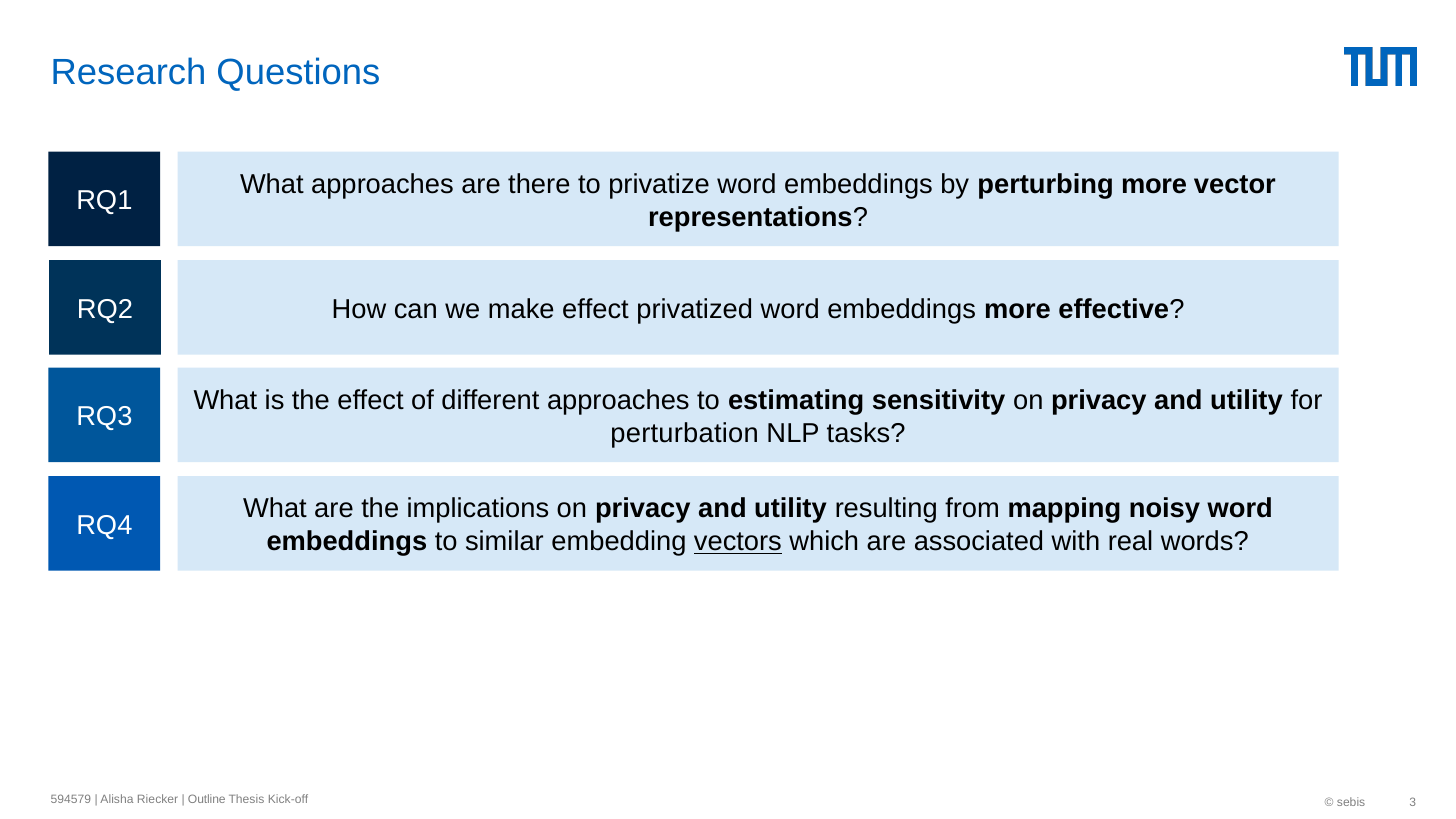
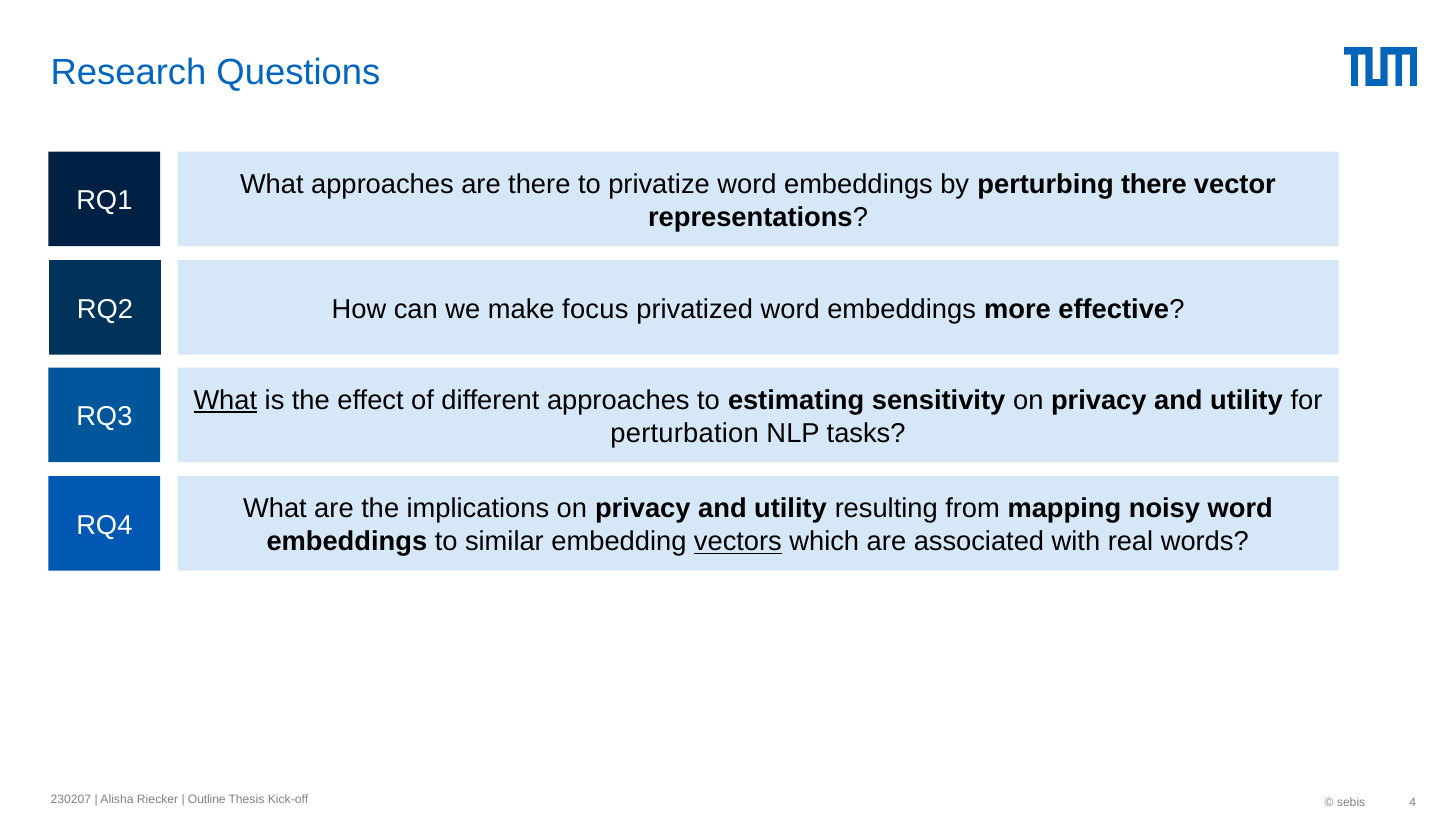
perturbing more: more -> there
make effect: effect -> focus
What at (225, 400) underline: none -> present
594579: 594579 -> 230207
3: 3 -> 4
